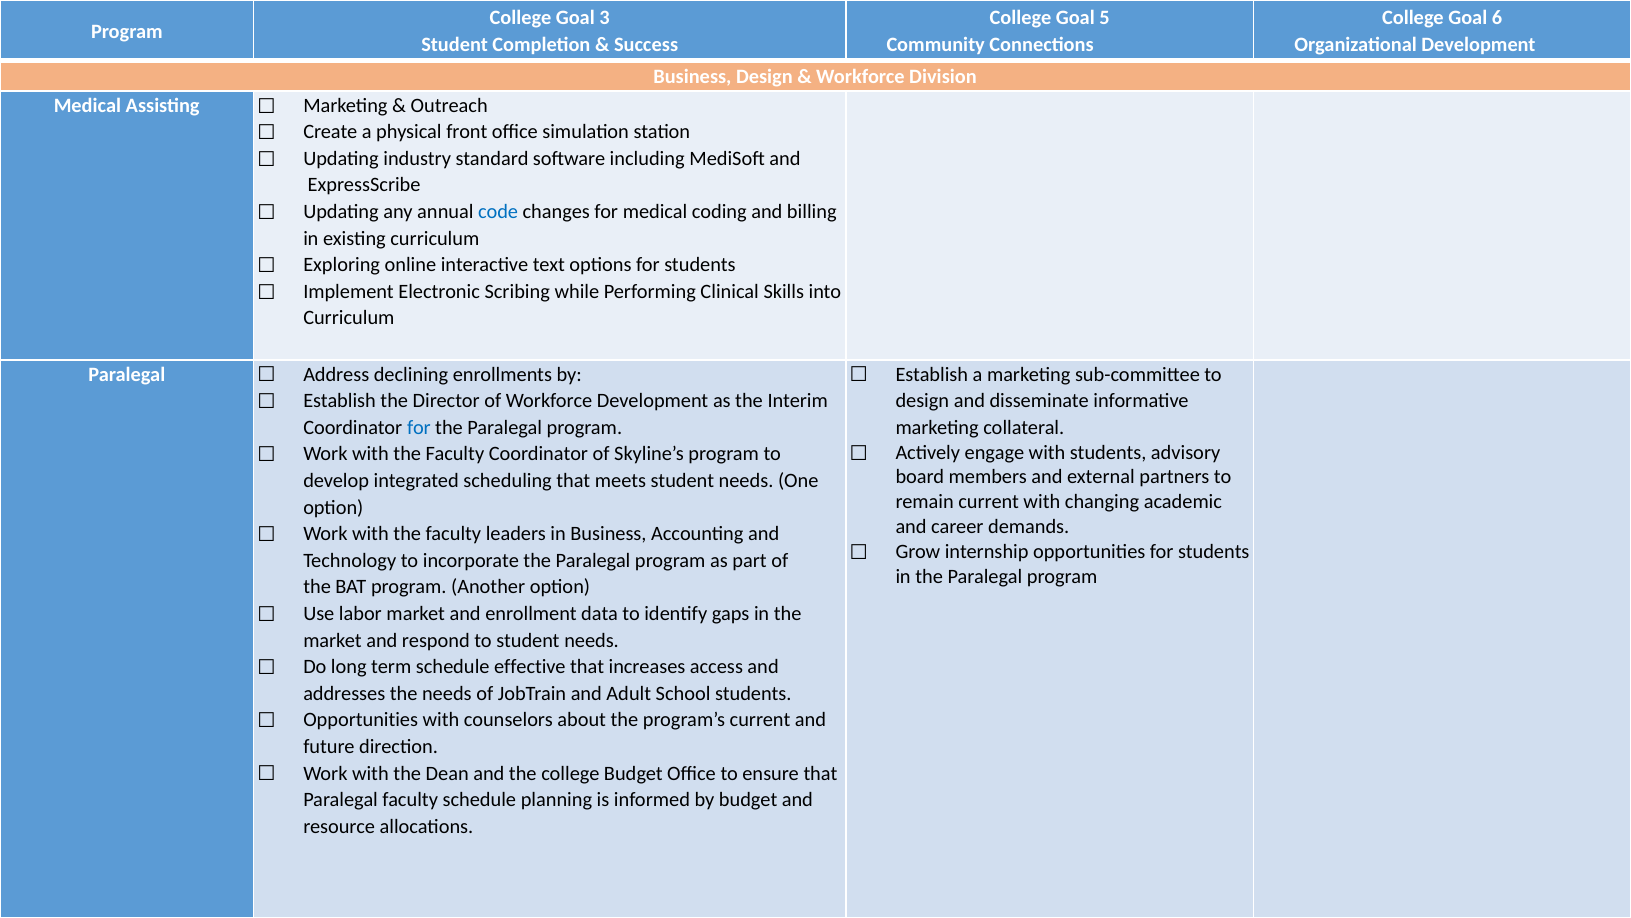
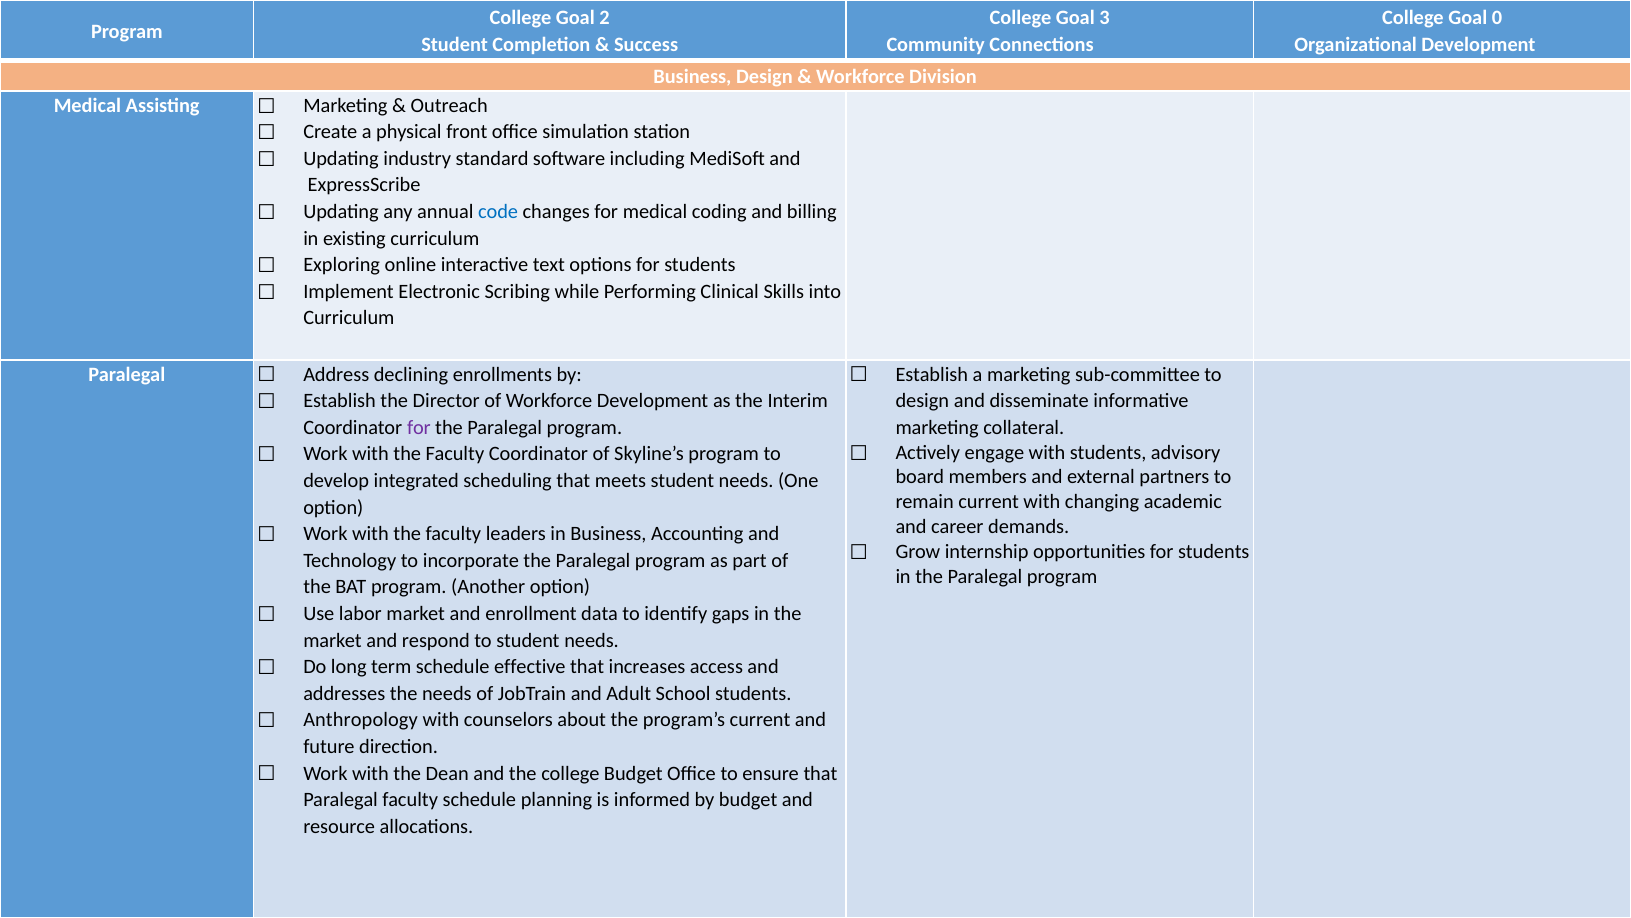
3: 3 -> 2
5: 5 -> 3
6: 6 -> 0
for at (419, 427) colour: blue -> purple
Opportunities at (361, 720): Opportunities -> Anthropology
